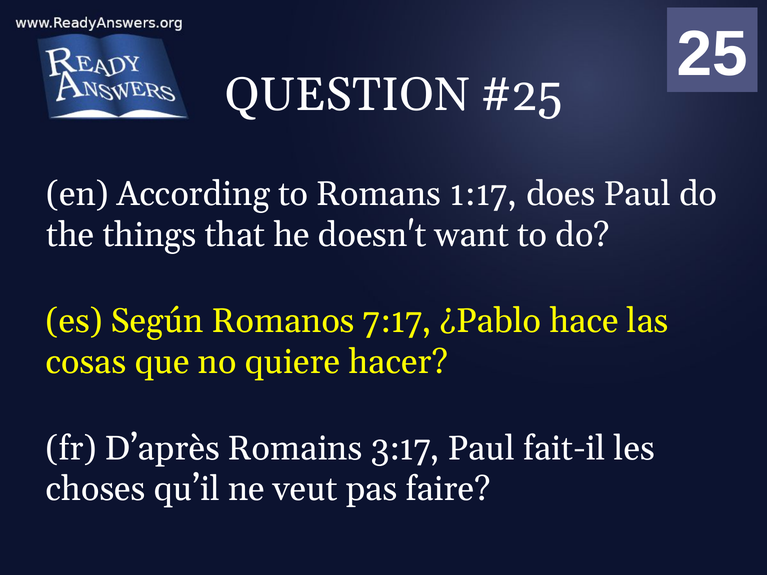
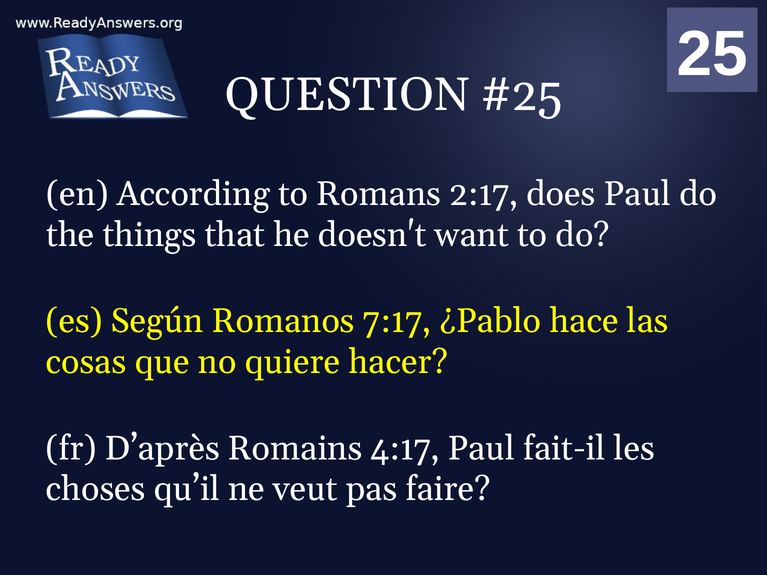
1:17: 1:17 -> 2:17
3:17: 3:17 -> 4:17
